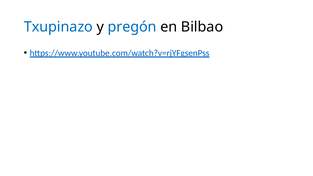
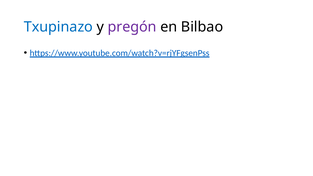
pregón colour: blue -> purple
